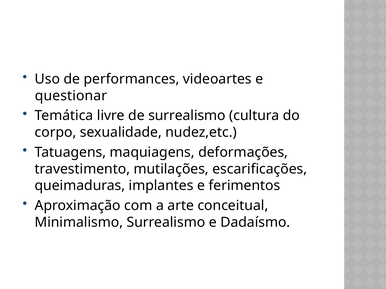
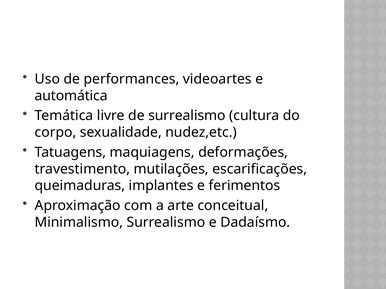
questionar: questionar -> automática
